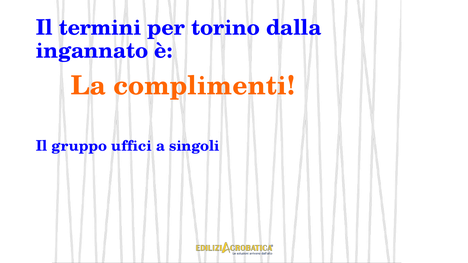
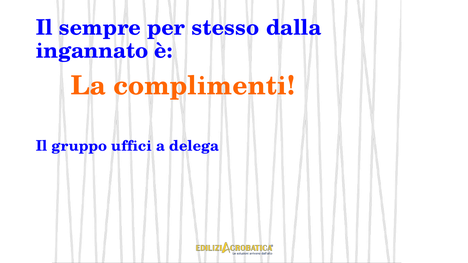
termini: termini -> sempre
torino: torino -> stesso
singoli: singoli -> delega
